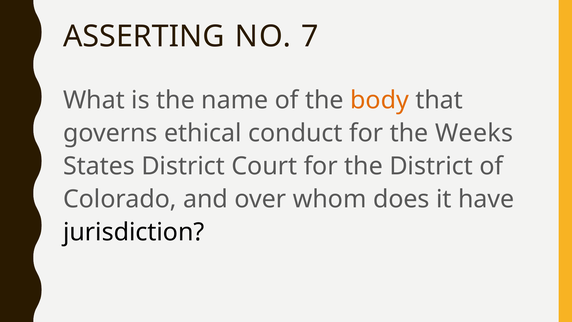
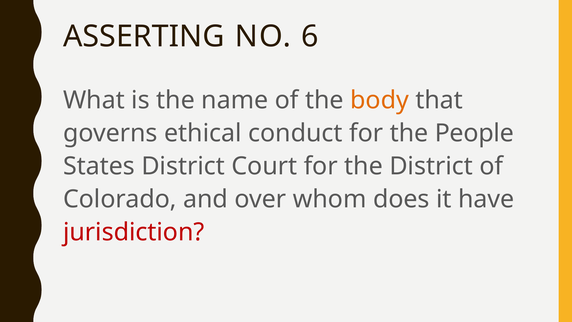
7: 7 -> 6
Weeks: Weeks -> People
jurisdiction colour: black -> red
